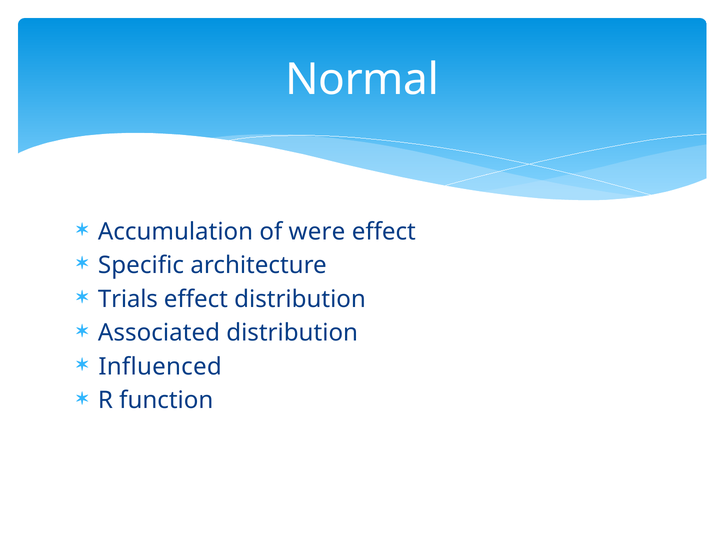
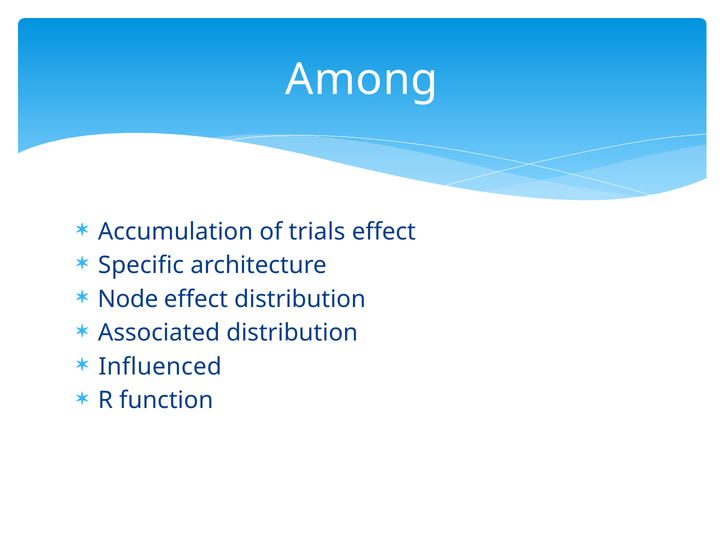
Normal: Normal -> Among
were: were -> trials
Trials: Trials -> Node
